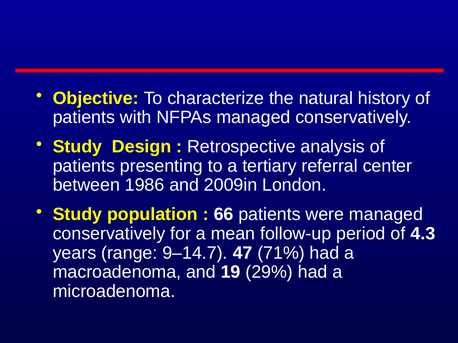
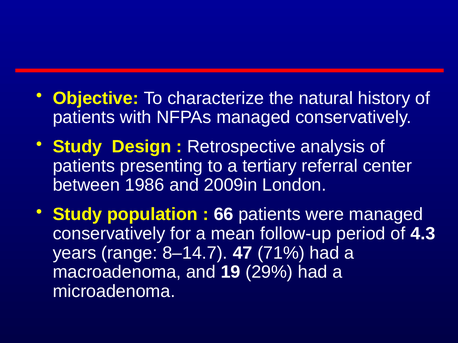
9–14.7: 9–14.7 -> 8–14.7
